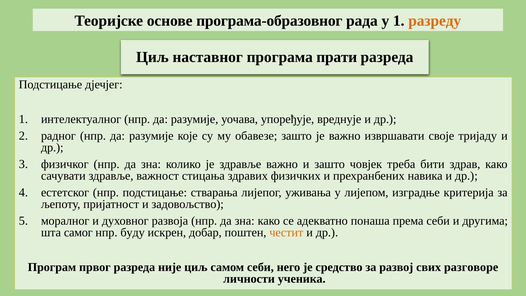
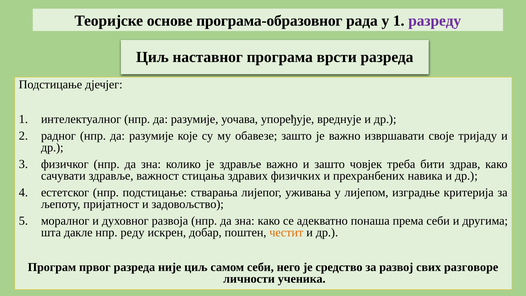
разреду colour: orange -> purple
прати: прати -> врсти
самог: самог -> дакле
буду: буду -> реду
